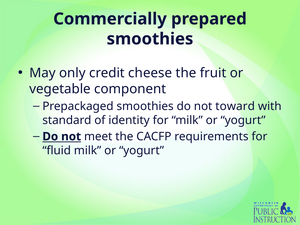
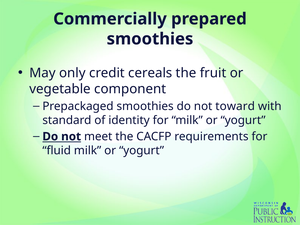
cheese: cheese -> cereals
